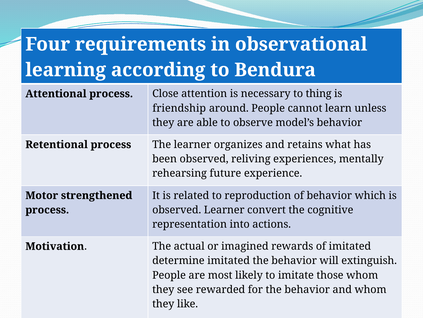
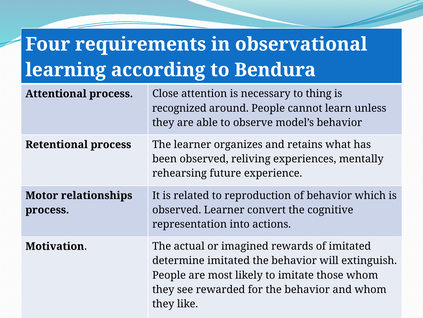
friendship: friendship -> recognized
strengthened: strengthened -> relationships
